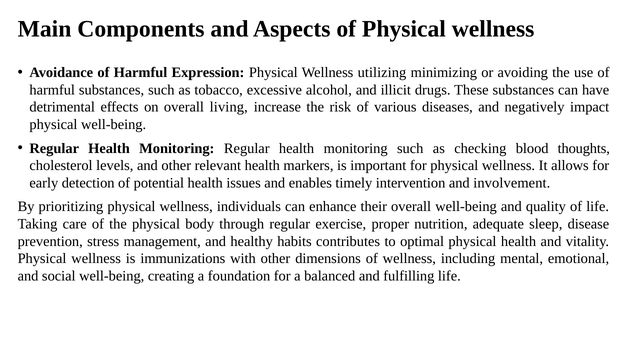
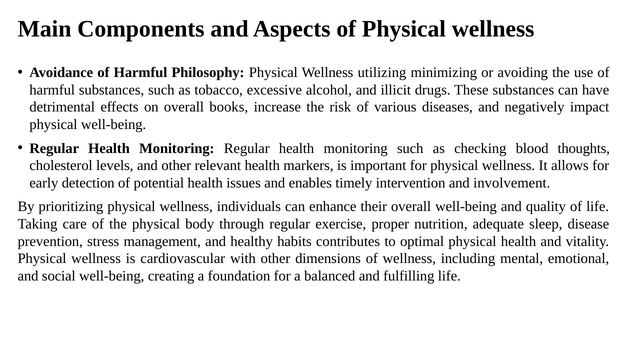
Expression: Expression -> Philosophy
living: living -> books
immunizations: immunizations -> cardiovascular
